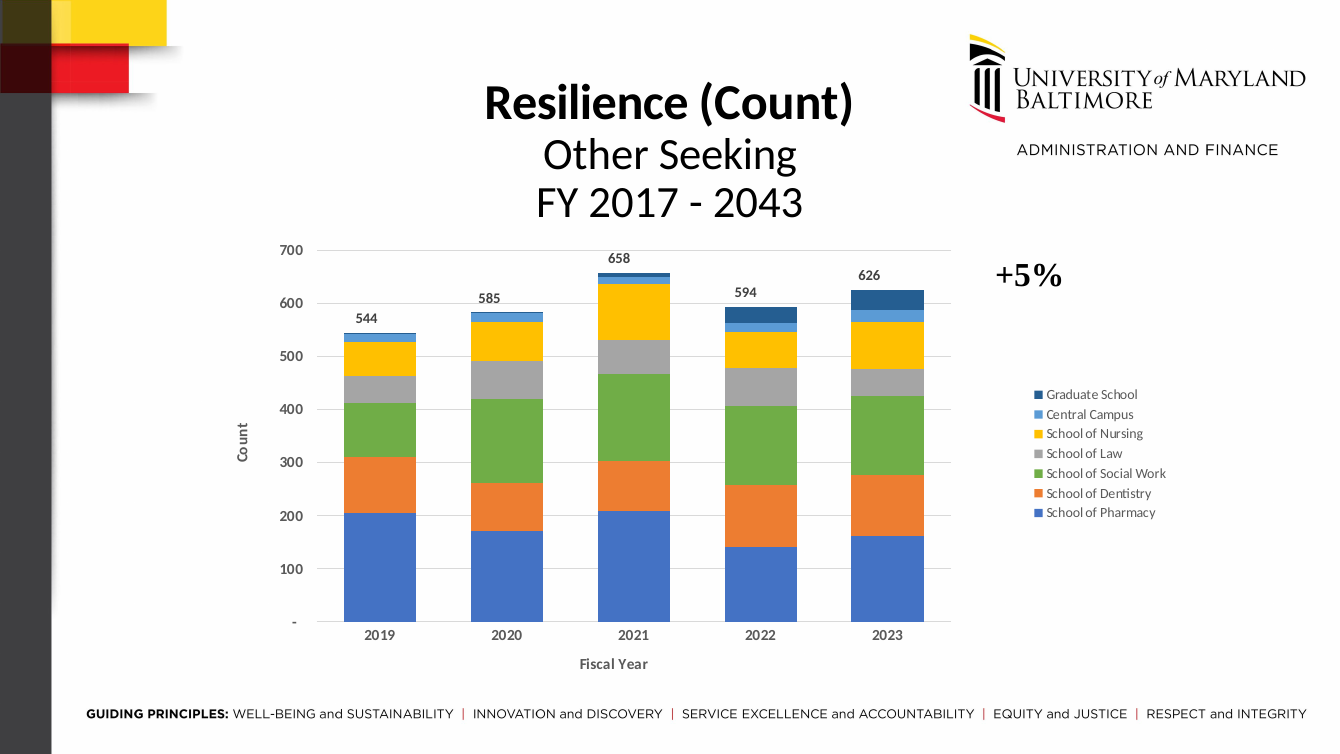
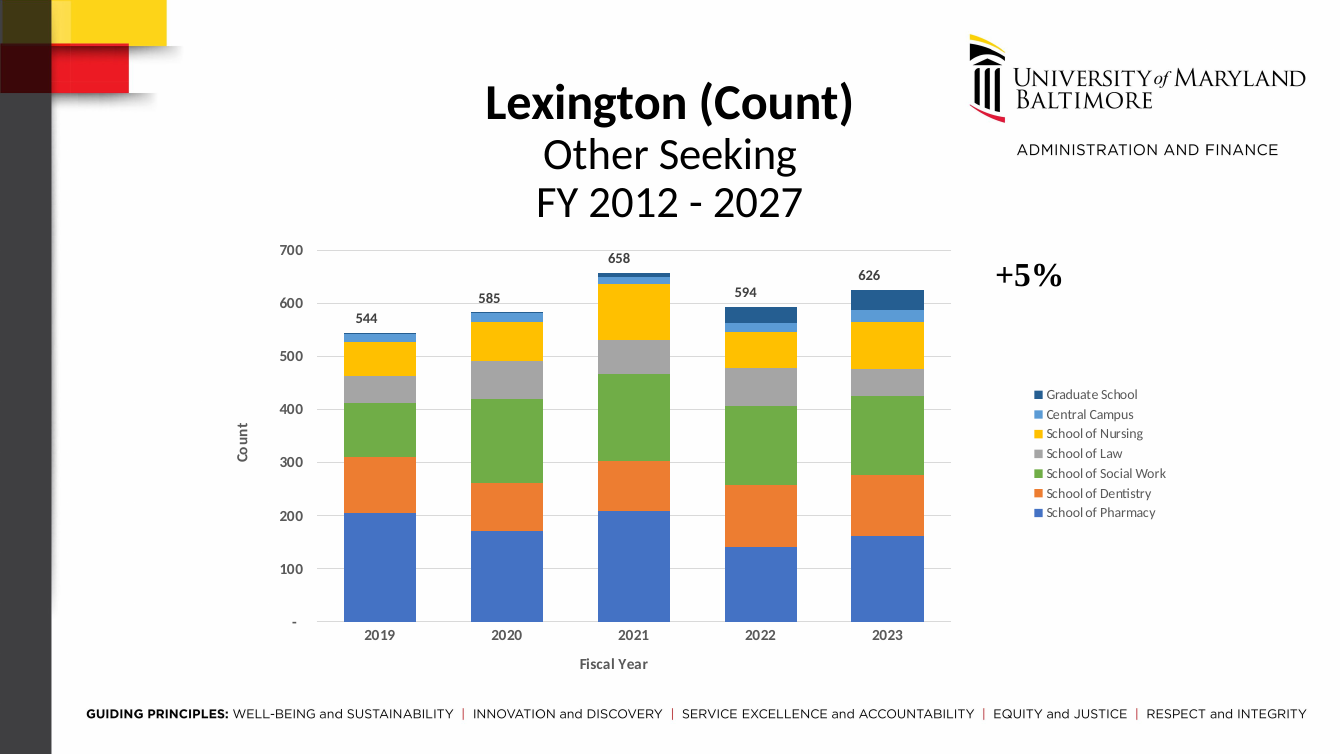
Resilience: Resilience -> Lexington
2017: 2017 -> 2012
2043: 2043 -> 2027
